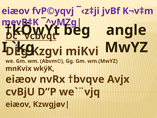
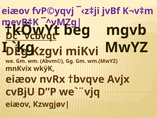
angle: angle -> mgvb
